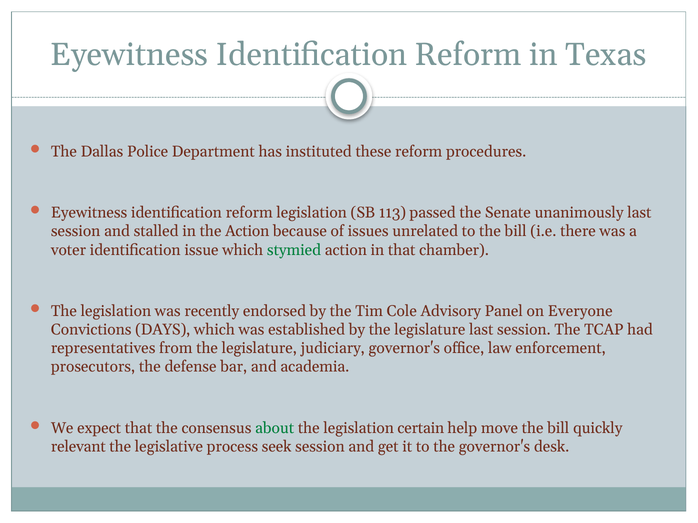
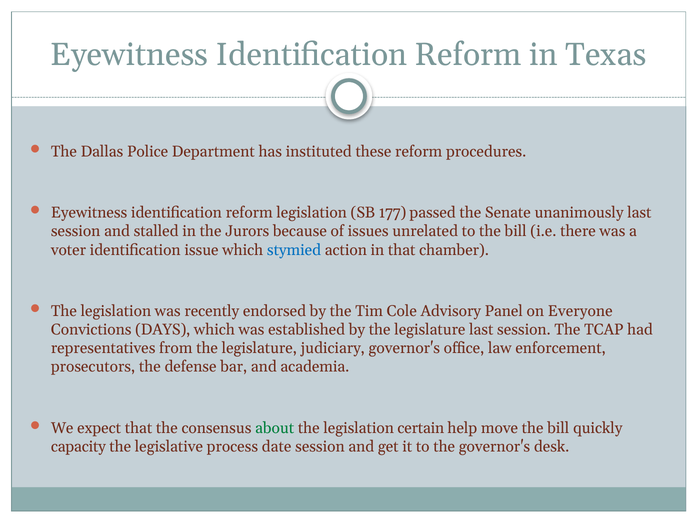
113: 113 -> 177
the Action: Action -> Jurors
stymied colour: green -> blue
relevant: relevant -> capacity
seek: seek -> date
